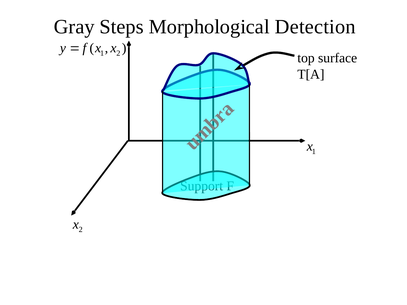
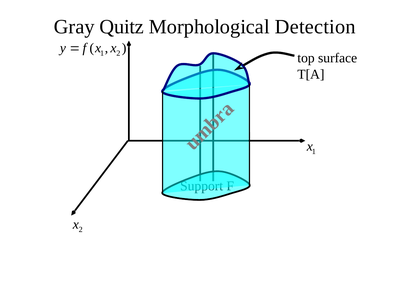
Steps: Steps -> Quitz
